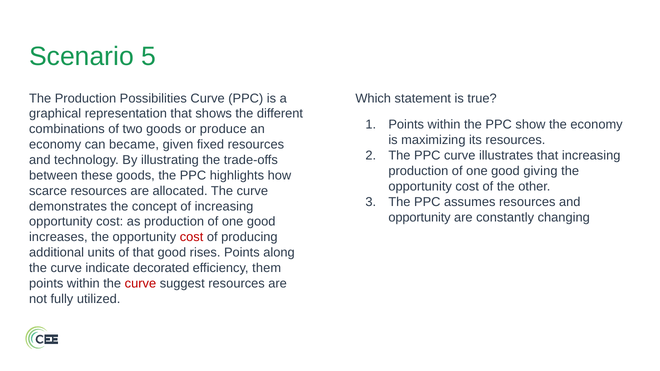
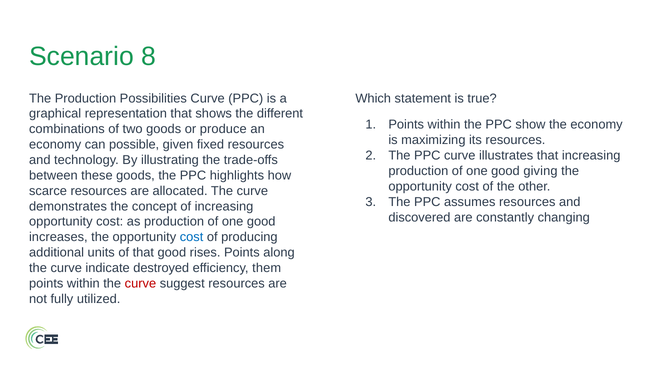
5: 5 -> 8
became: became -> possible
opportunity at (419, 217): opportunity -> discovered
cost at (192, 237) colour: red -> blue
decorated: decorated -> destroyed
